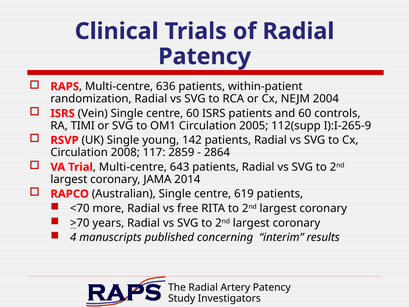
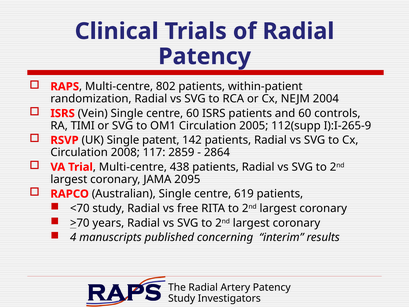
636: 636 -> 802
young: young -> patent
643: 643 -> 438
2014: 2014 -> 2095
<70 more: more -> study
